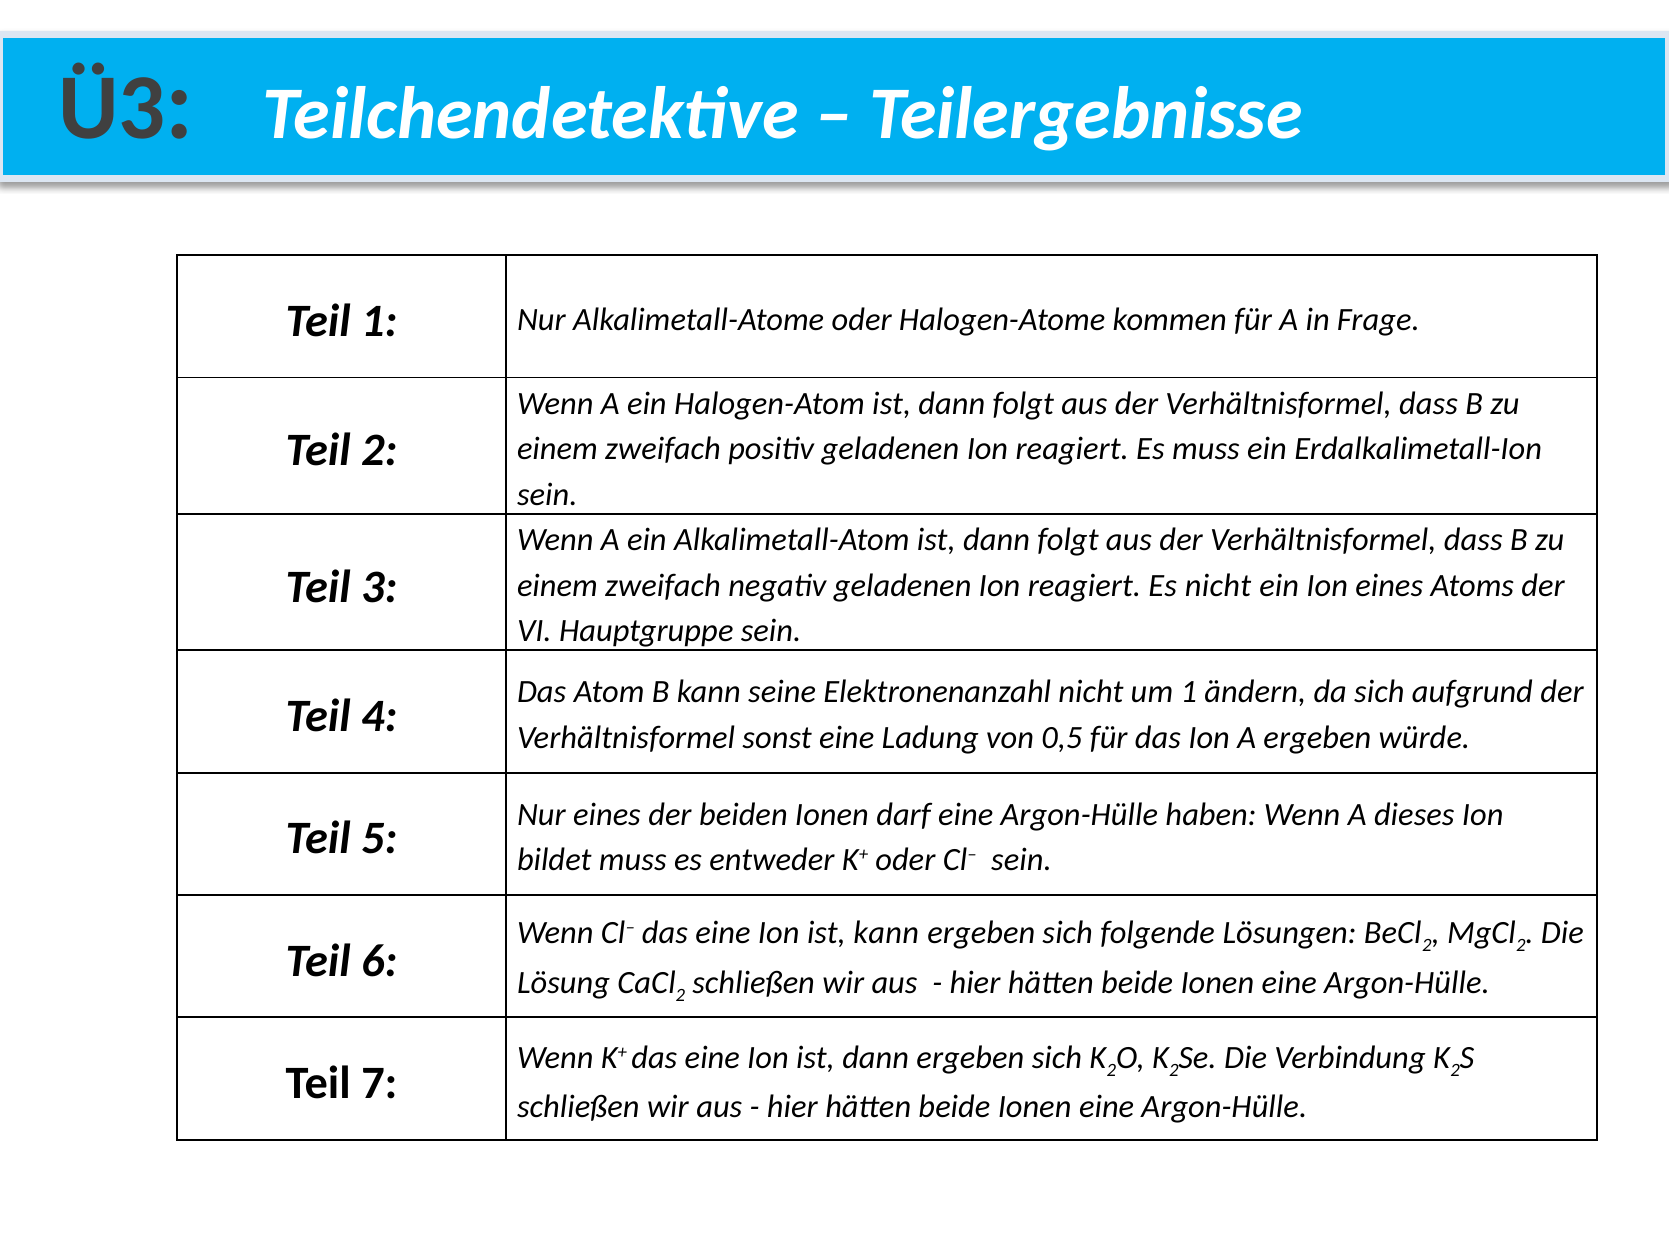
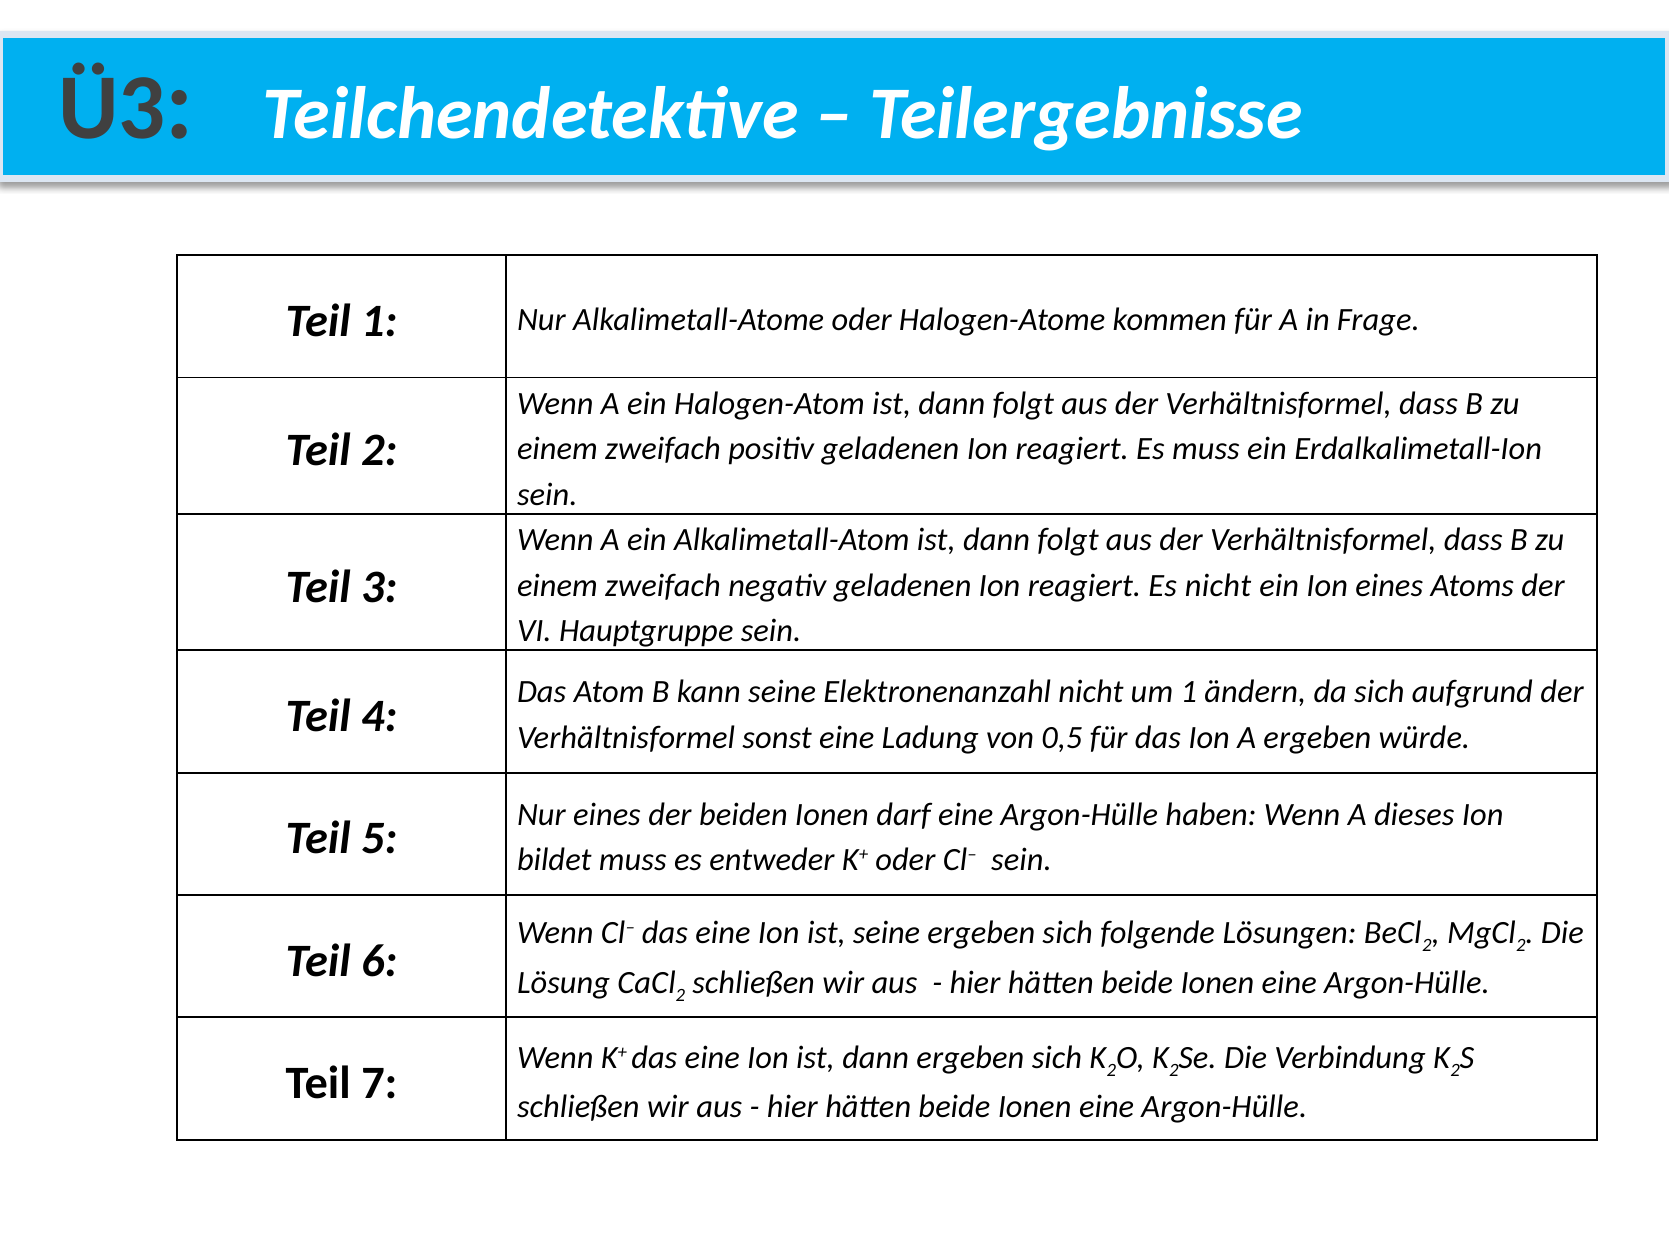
ist kann: kann -> seine
